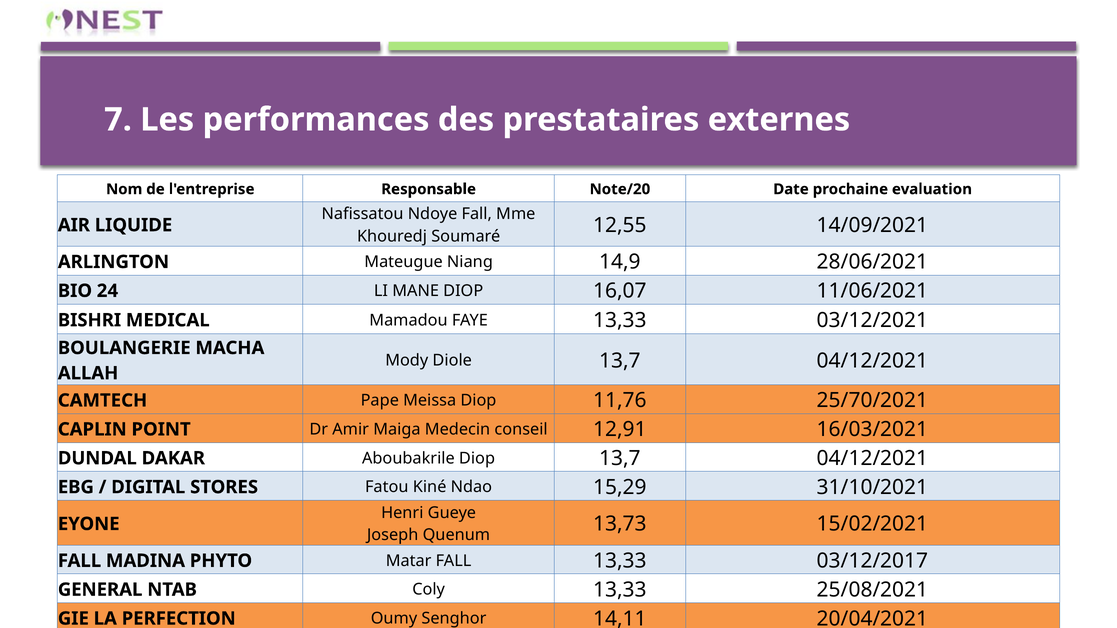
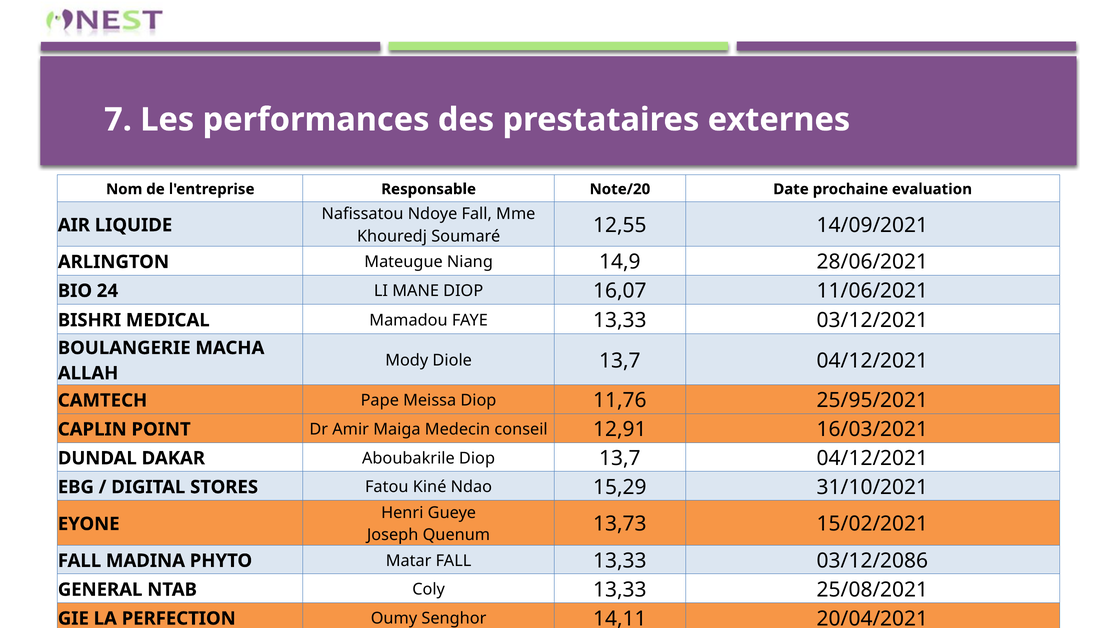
25/70/2021: 25/70/2021 -> 25/95/2021
03/12/2017: 03/12/2017 -> 03/12/2086
